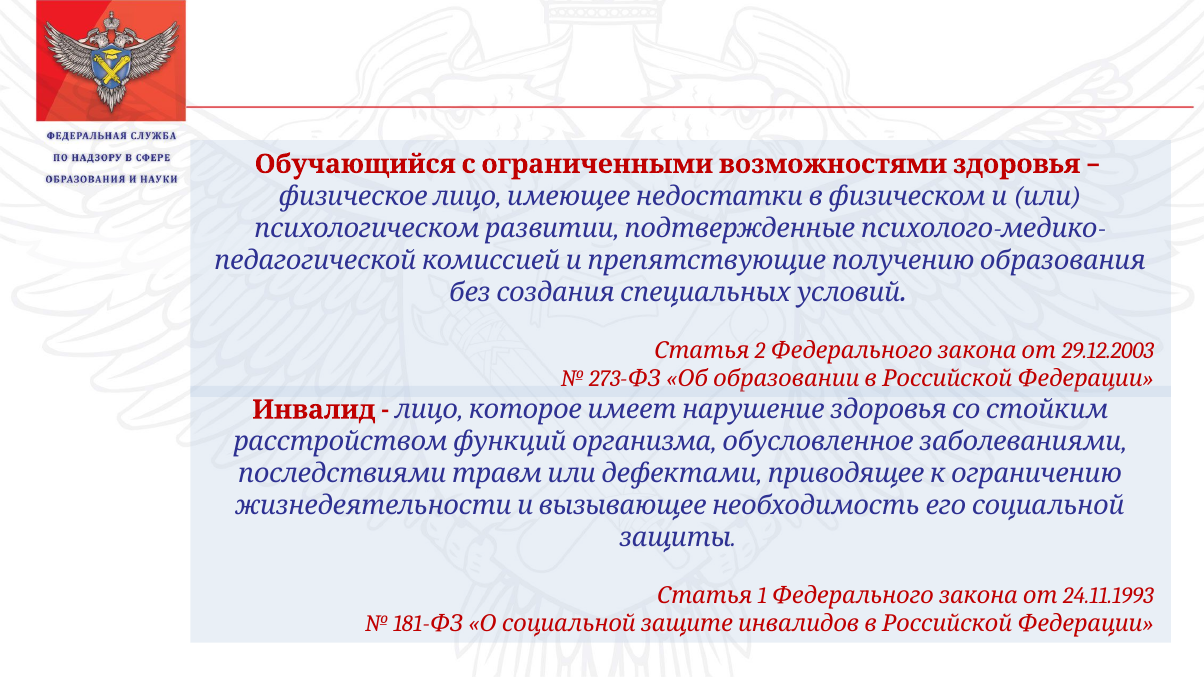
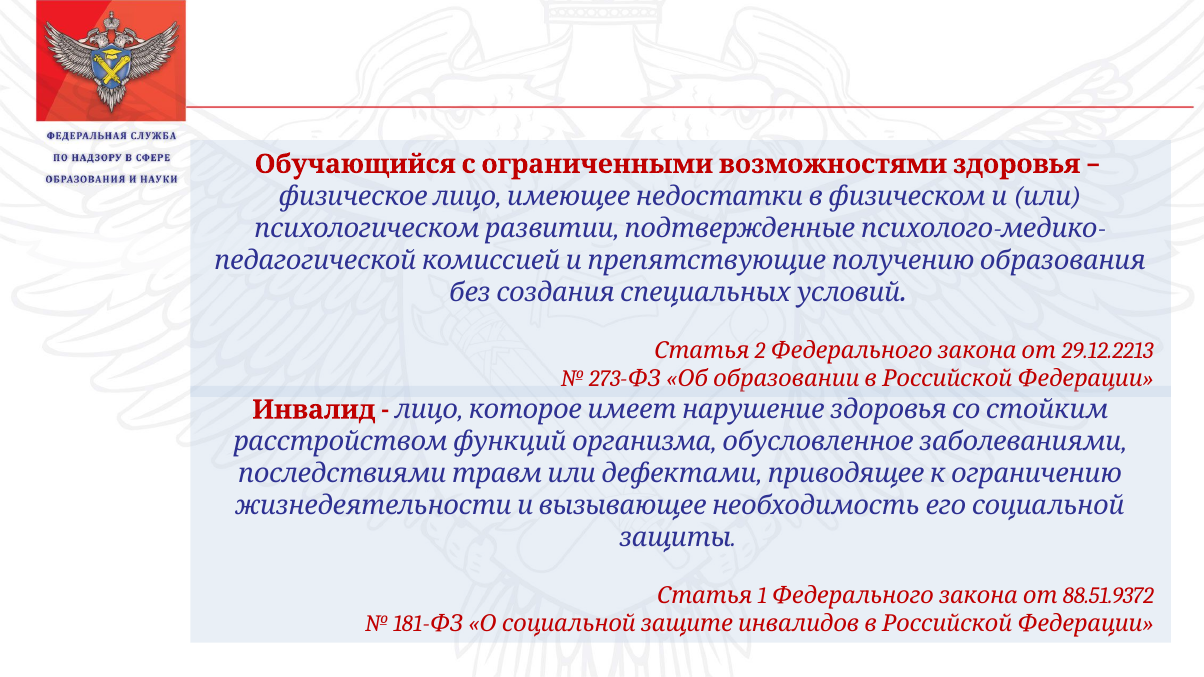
29.12.2003: 29.12.2003 -> 29.12.2213
24.11.1993: 24.11.1993 -> 88.51.9372
